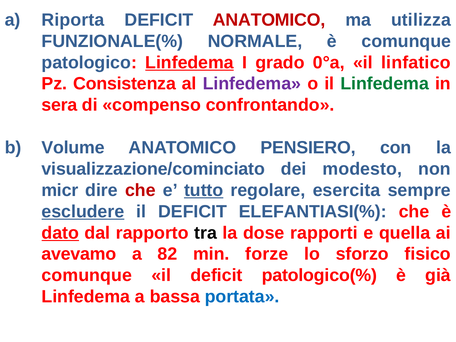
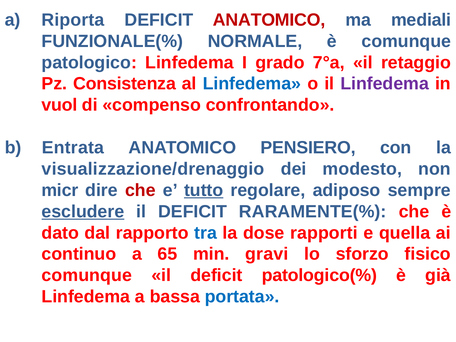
utilizza: utilizza -> mediali
Linfedema at (190, 63) underline: present -> none
0°a: 0°a -> 7°a
linfatico: linfatico -> retaggio
Linfedema at (252, 84) colour: purple -> blue
Linfedema at (385, 84) colour: green -> purple
sera: sera -> vuol
Volume: Volume -> Entrata
visualizzazione/cominciato: visualizzazione/cominciato -> visualizzazione/drenaggio
esercita: esercita -> adiposo
ELEFANTIASI(%: ELEFANTIASI(% -> RARAMENTE(%
dato underline: present -> none
tra colour: black -> blue
avevamo: avevamo -> continuo
82: 82 -> 65
forze: forze -> gravi
